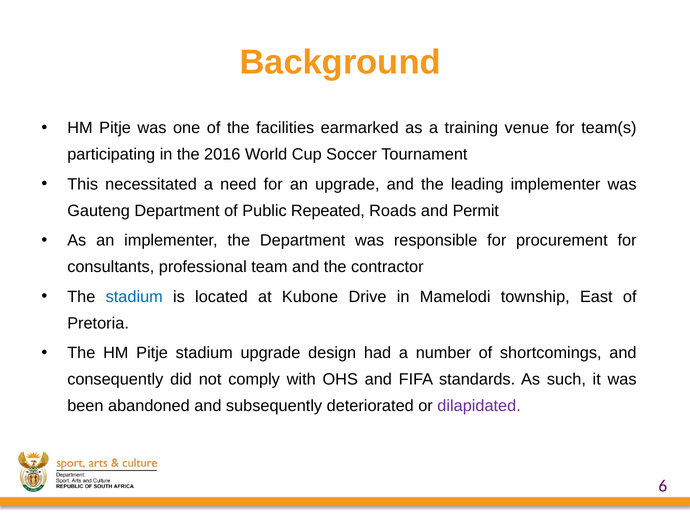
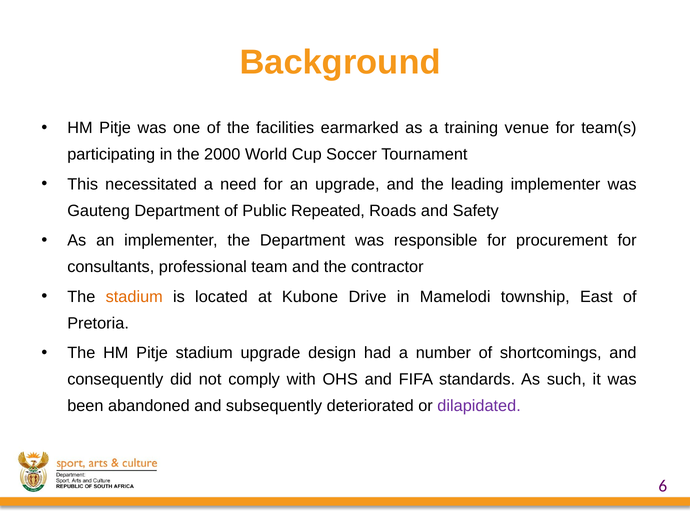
2016: 2016 -> 2000
Permit: Permit -> Safety
stadium at (134, 297) colour: blue -> orange
